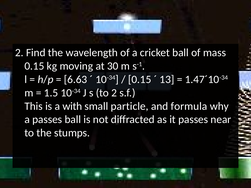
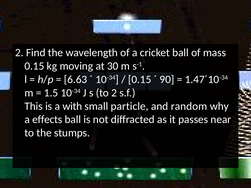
13: 13 -> 90
formula: formula -> random
a passes: passes -> effects
